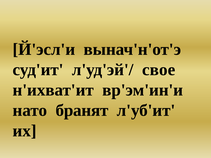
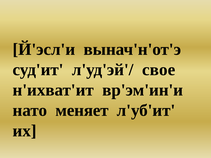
бранят: бранят -> меняет
